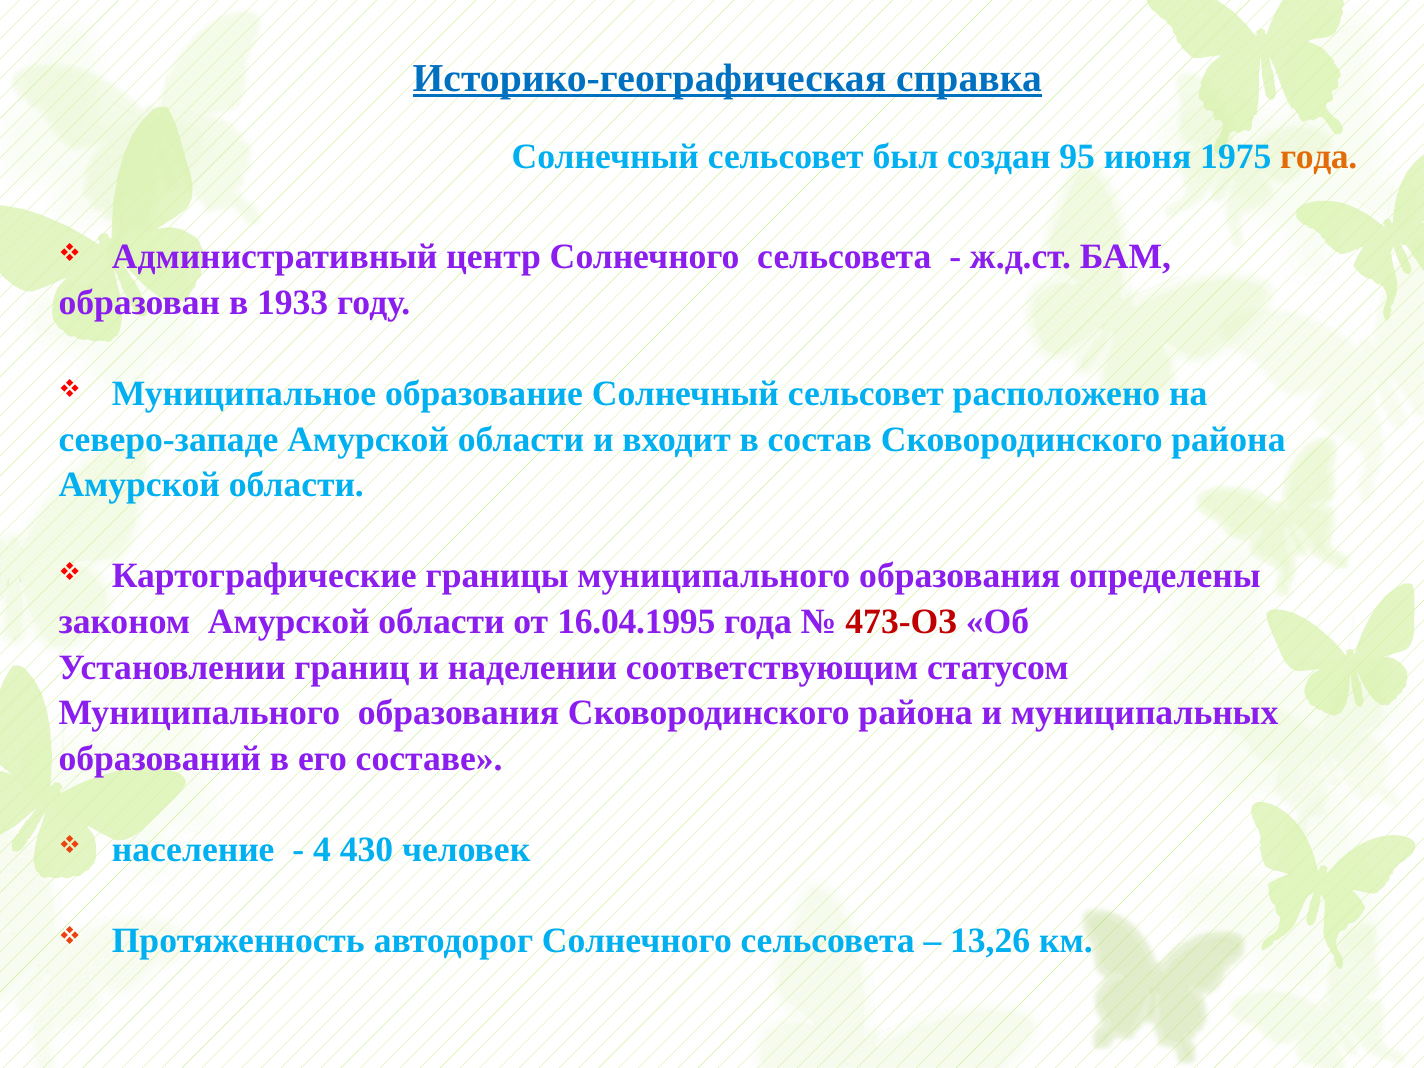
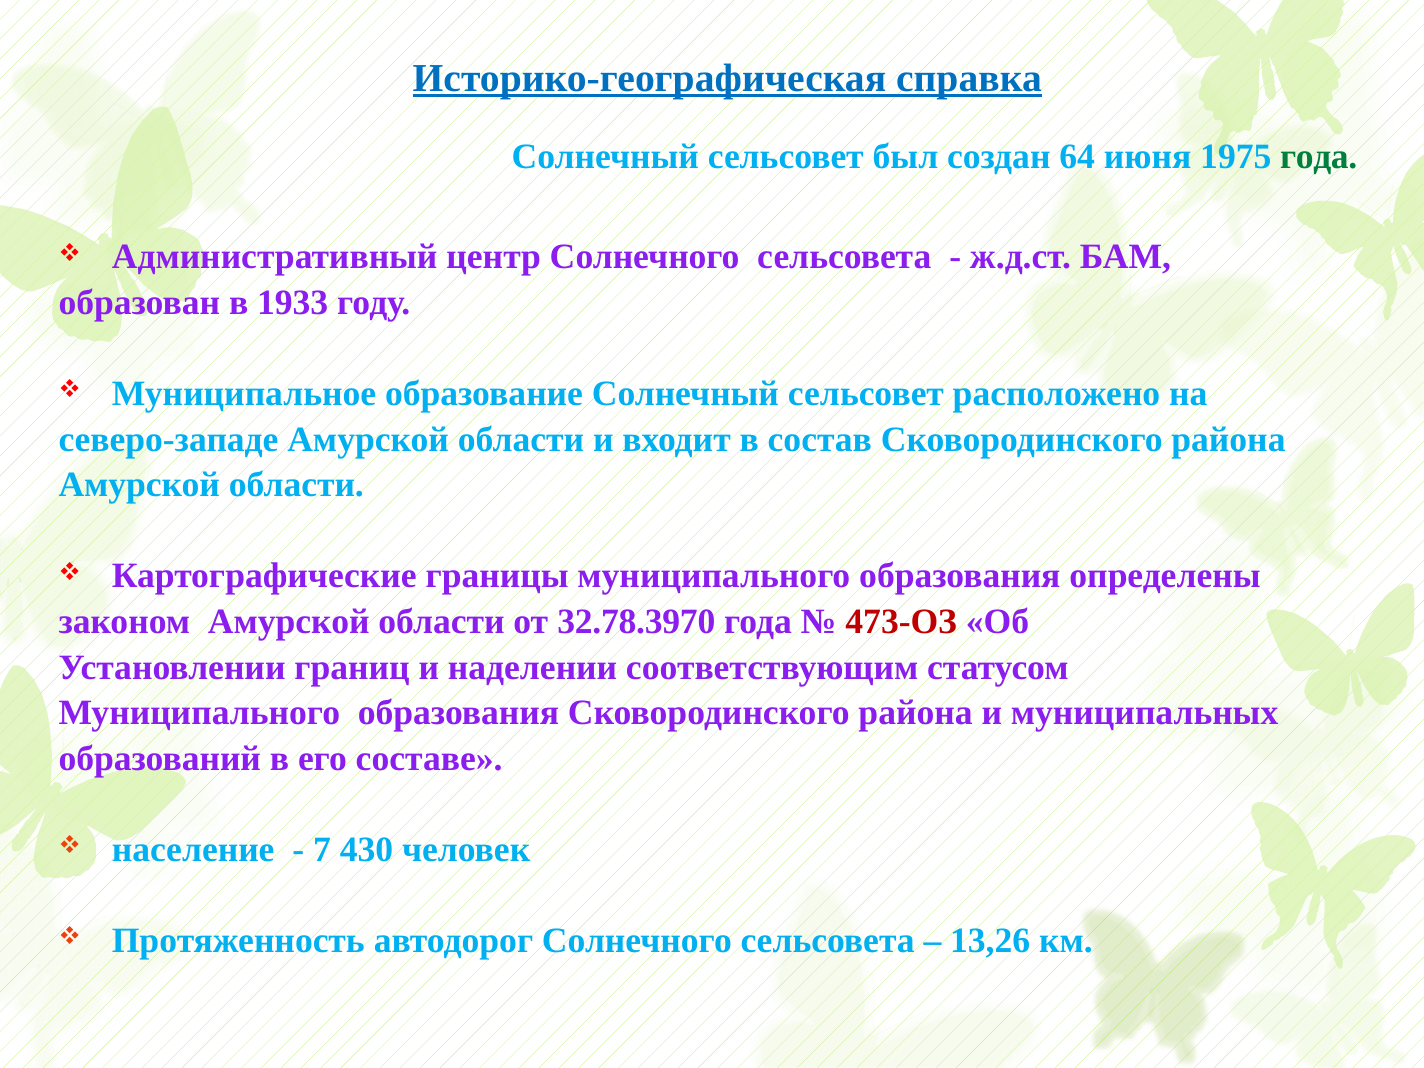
95: 95 -> 64
года at (1319, 157) colour: orange -> green
16.04.1995: 16.04.1995 -> 32.78.3970
4: 4 -> 7
